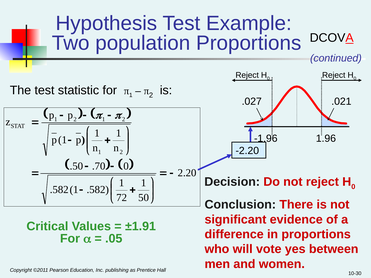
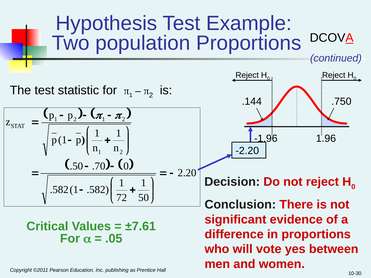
.027: .027 -> .144
.021: .021 -> .750
±1.91: ±1.91 -> ±7.61
